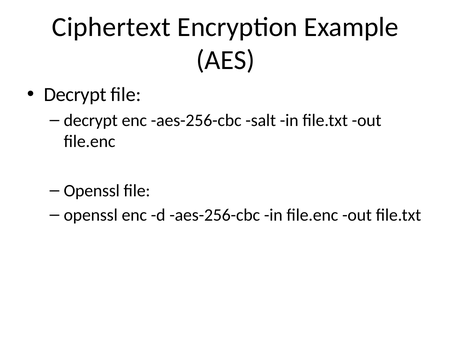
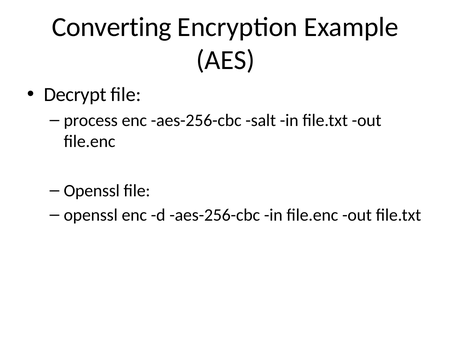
Ciphertext: Ciphertext -> Converting
decrypt at (91, 121): decrypt -> process
